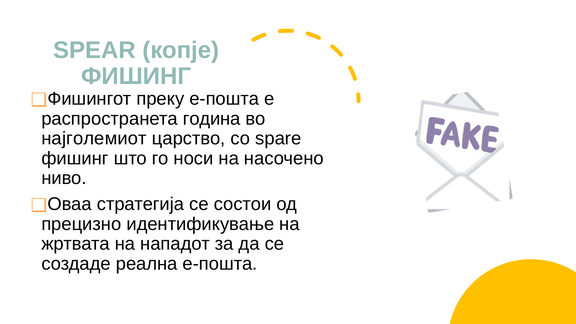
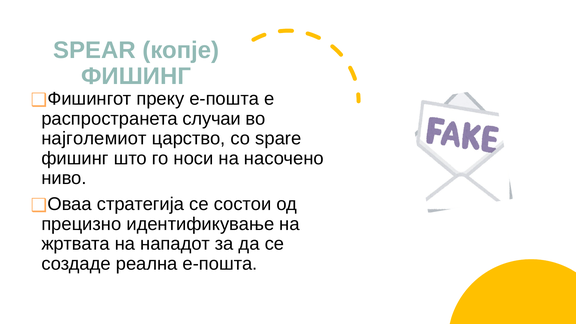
година: година -> случаи
